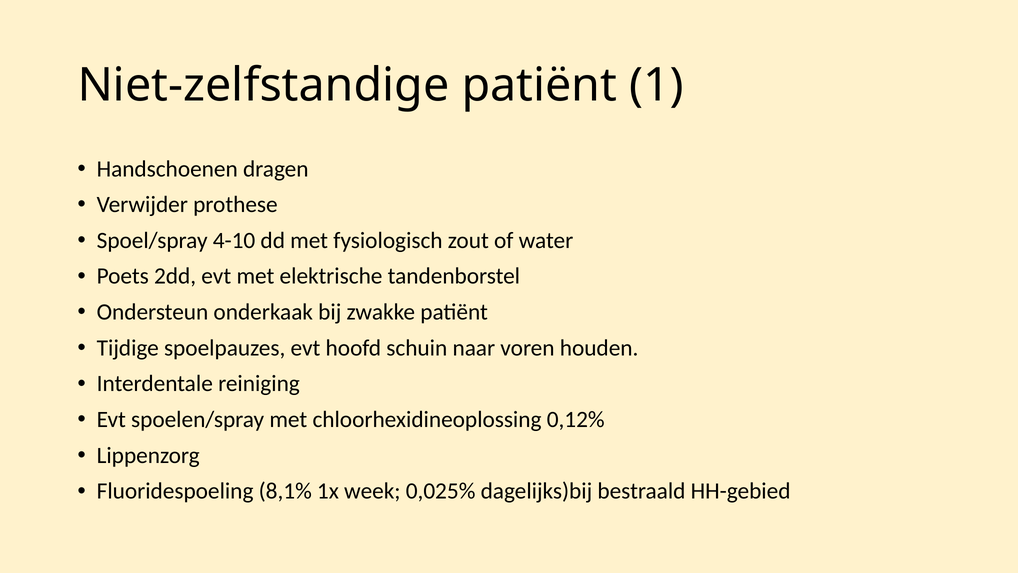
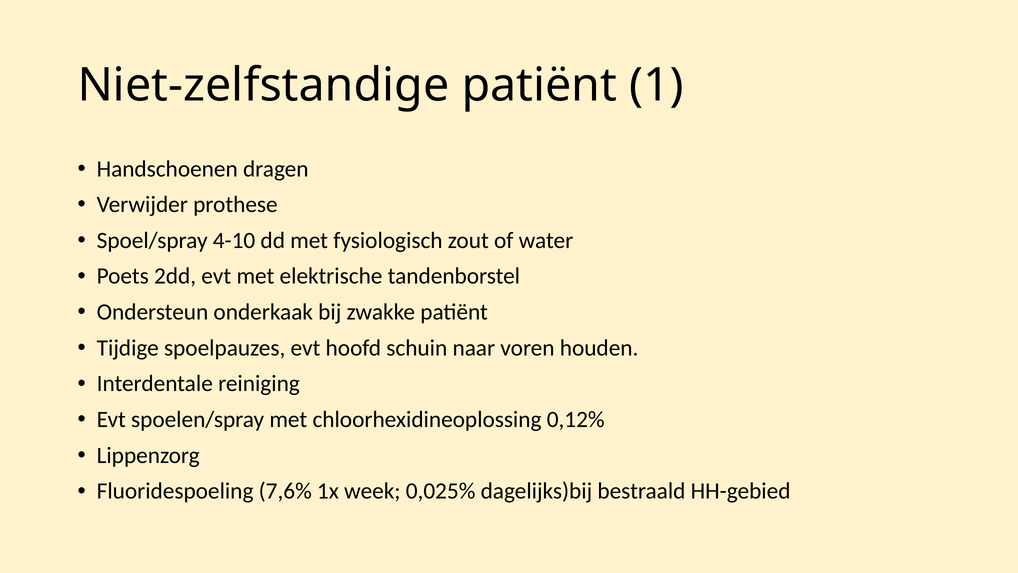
8,1%: 8,1% -> 7,6%
